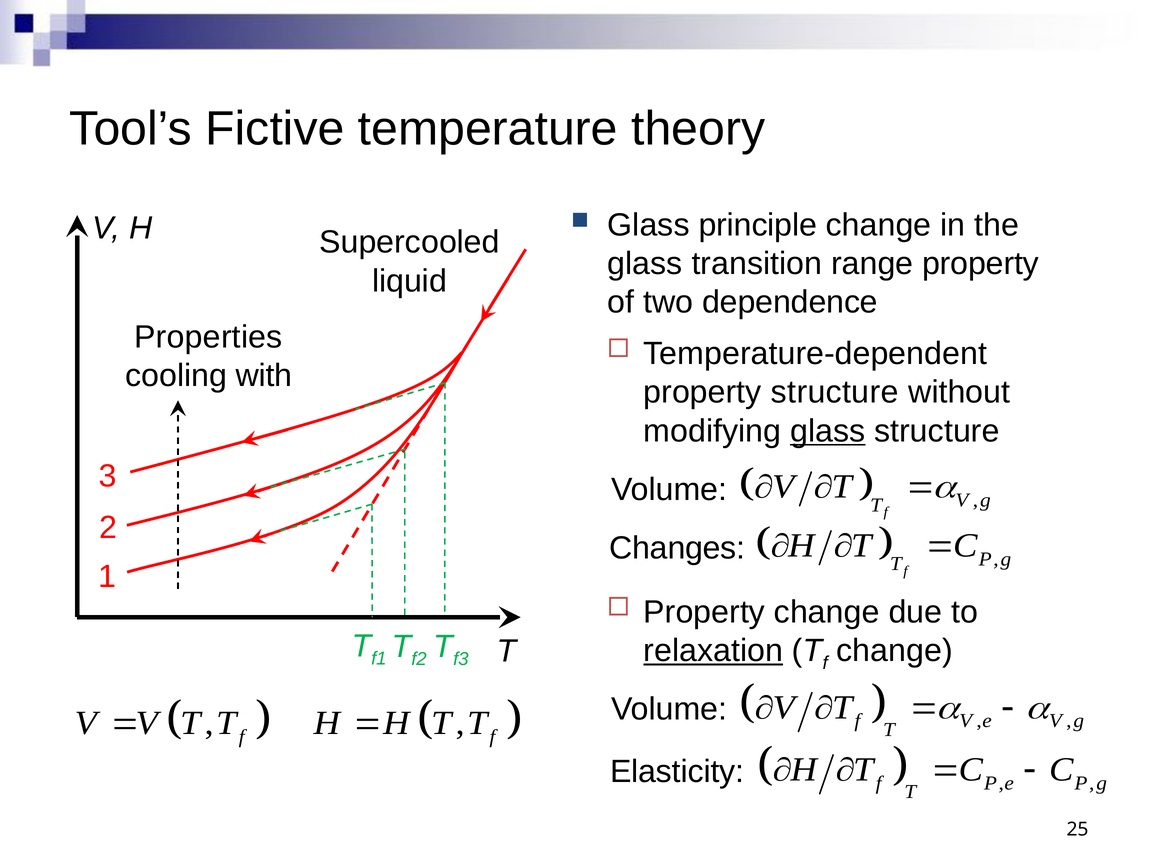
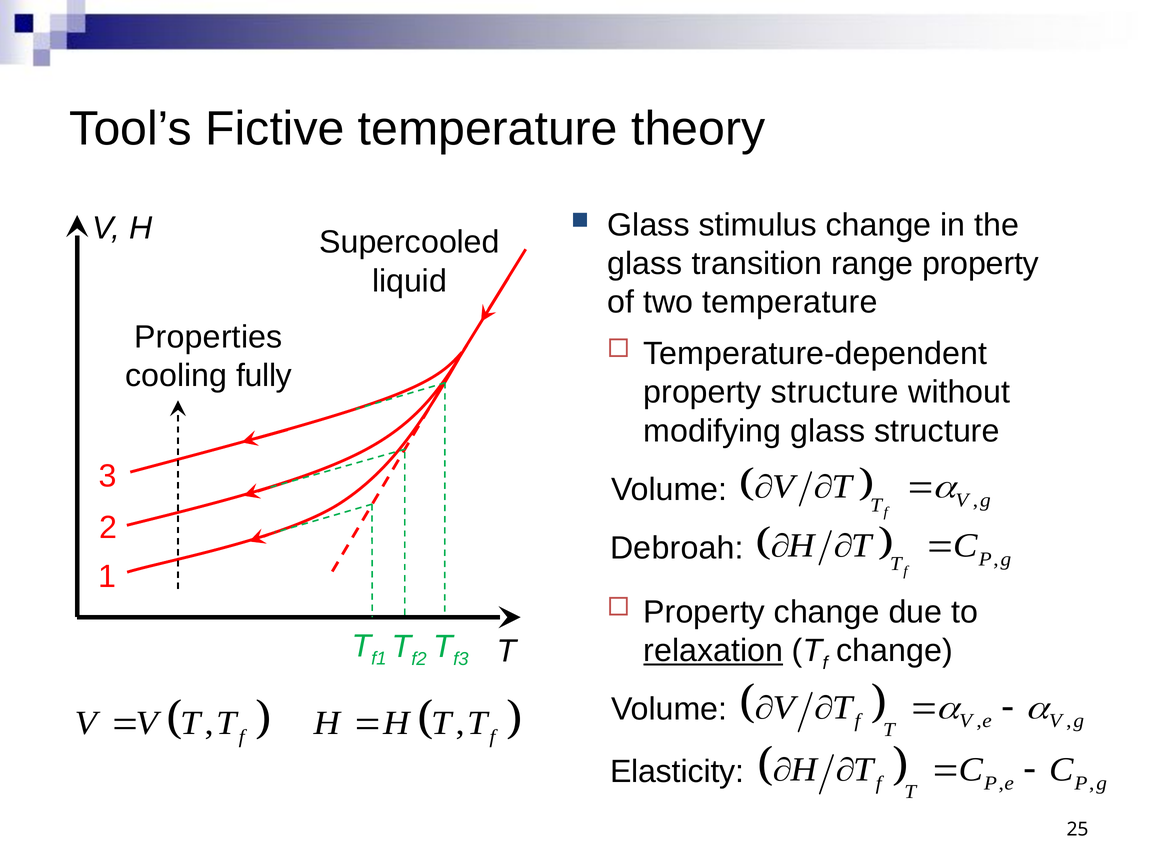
principle: principle -> stimulus
two dependence: dependence -> temperature
with: with -> fully
glass at (828, 431) underline: present -> none
Changes: Changes -> Debroah
